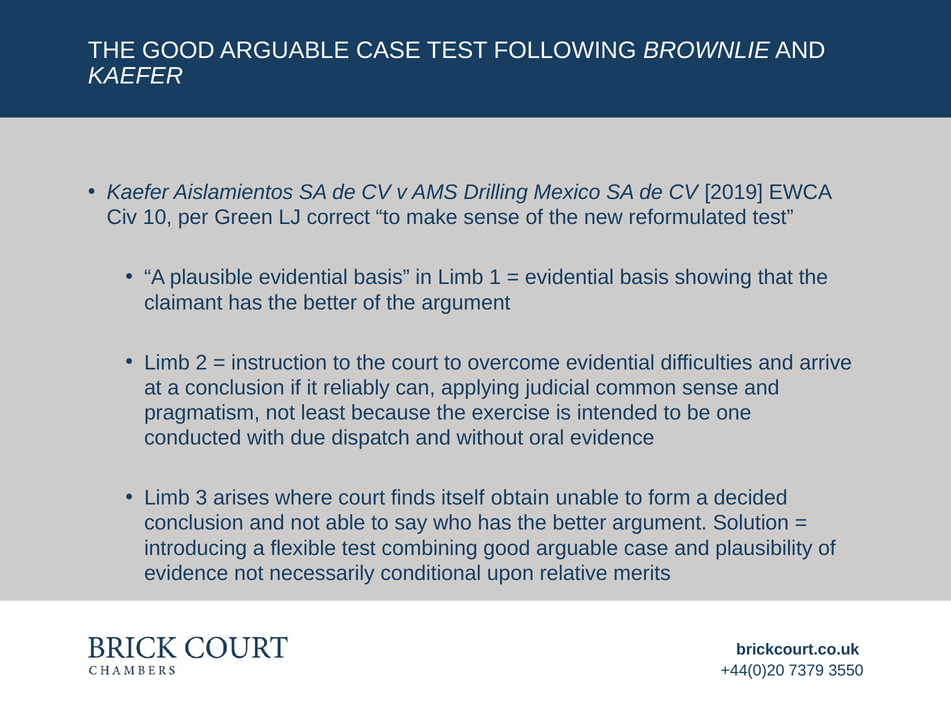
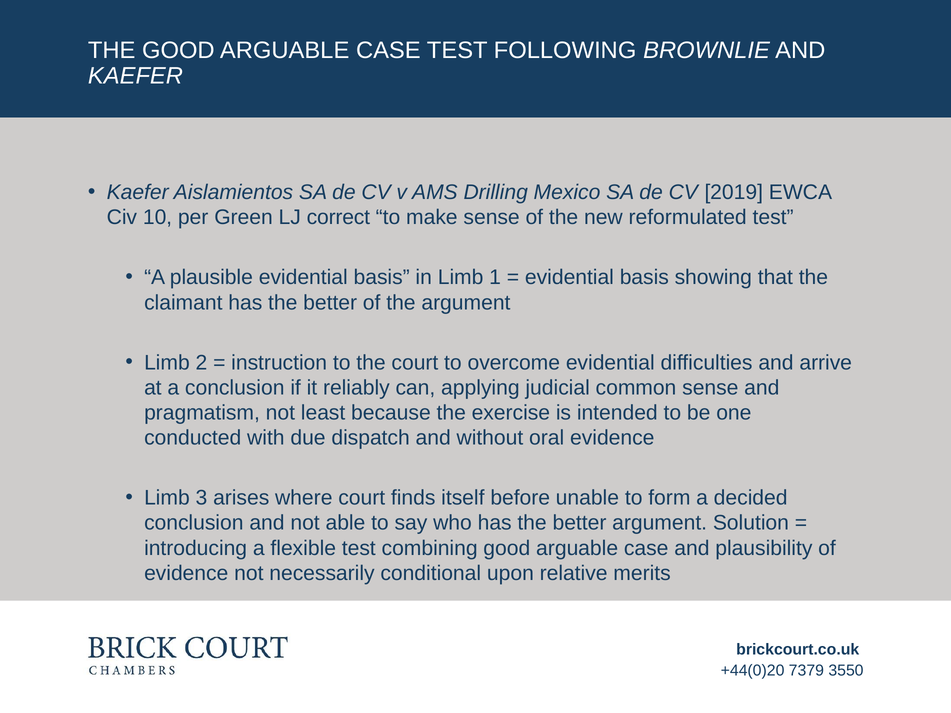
obtain: obtain -> before
